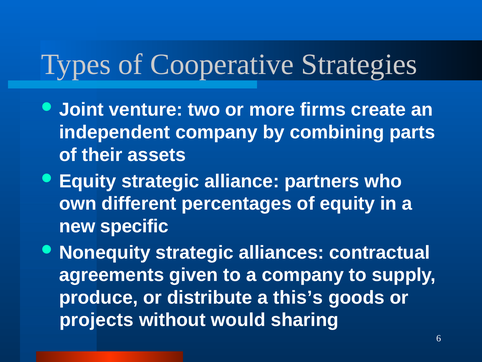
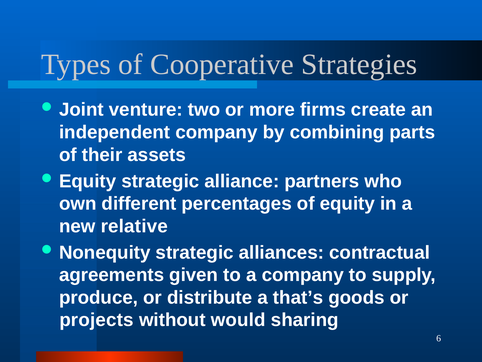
specific: specific -> relative
this’s: this’s -> that’s
